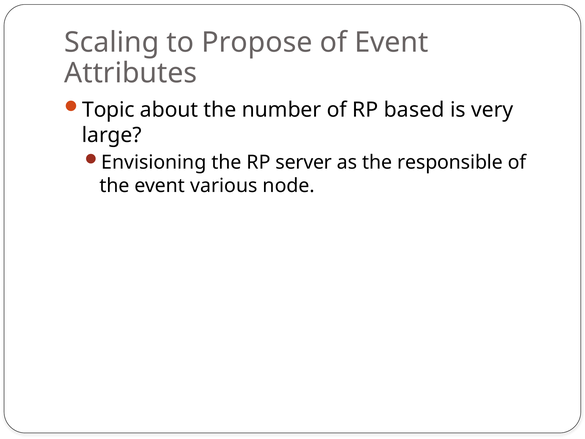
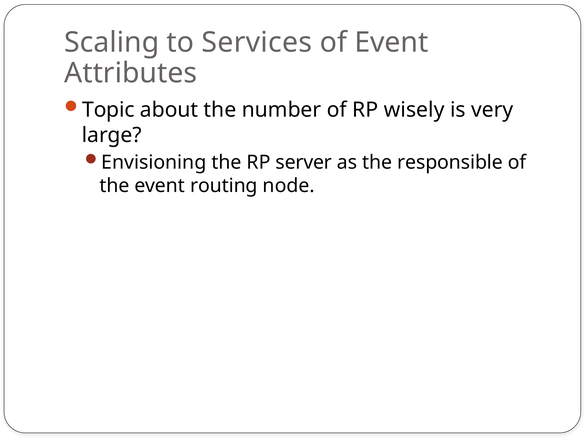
Propose: Propose -> Services
based: based -> wisely
various: various -> routing
